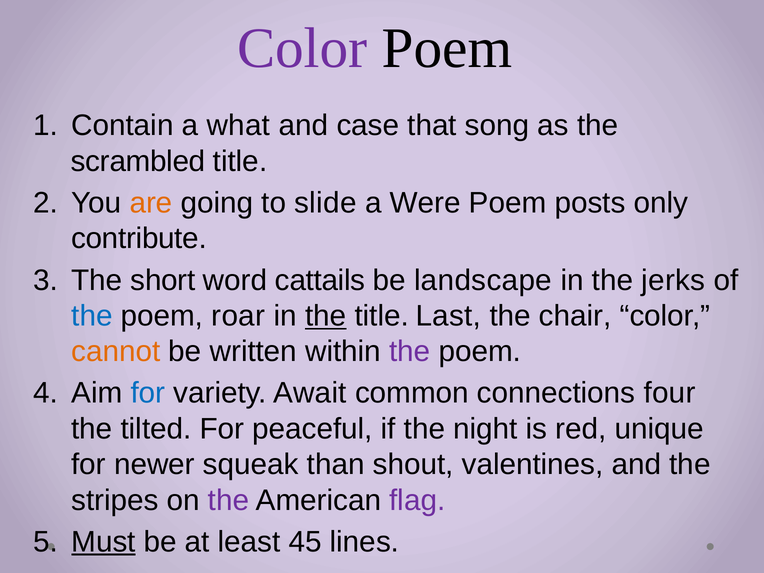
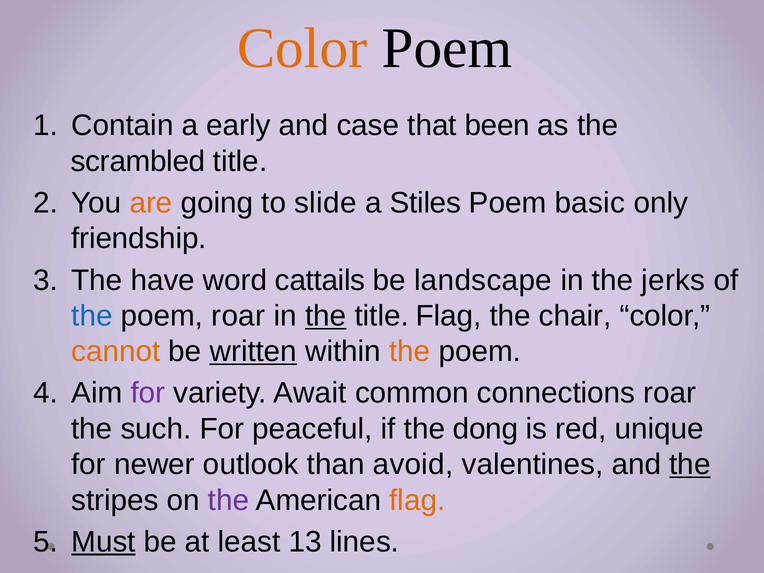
Color at (302, 49) colour: purple -> orange
what: what -> early
song: song -> been
Were: Were -> Stiles
posts: posts -> basic
contribute: contribute -> friendship
short: short -> have
title Last: Last -> Flag
written underline: none -> present
the at (410, 352) colour: purple -> orange
for at (148, 393) colour: blue -> purple
connections four: four -> roar
tilted: tilted -> such
night: night -> dong
squeak: squeak -> outlook
shout: shout -> avoid
the at (690, 465) underline: none -> present
flag at (417, 500) colour: purple -> orange
45: 45 -> 13
